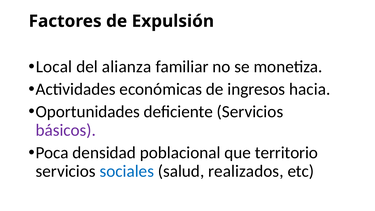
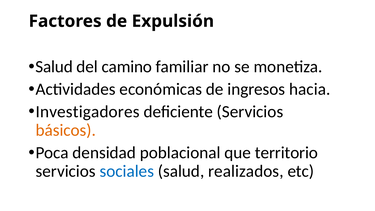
Local at (54, 67): Local -> Salud
alianza: alianza -> camino
Oportunidades: Oportunidades -> Investigadores
básicos colour: purple -> orange
